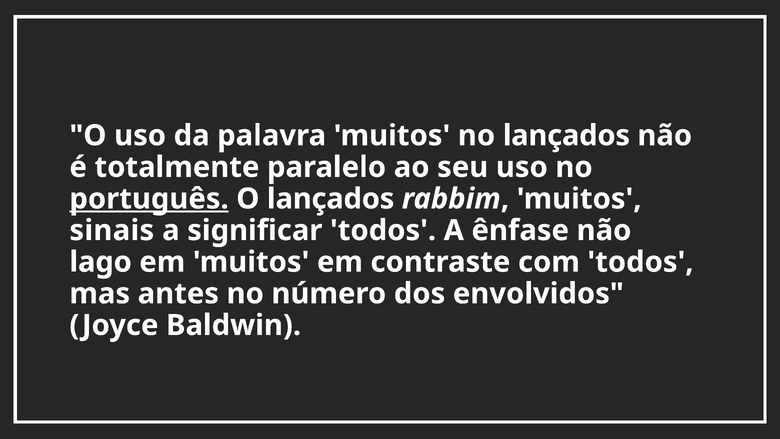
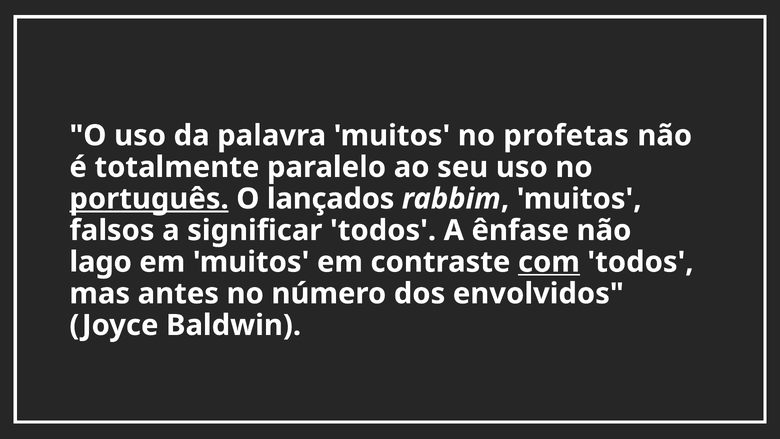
no lançados: lançados -> profetas
sinais: sinais -> falsos
com underline: none -> present
